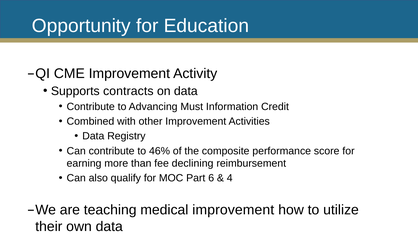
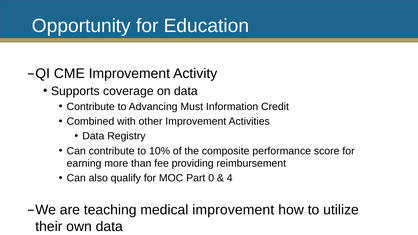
contracts: contracts -> coverage
46%: 46% -> 10%
declining: declining -> providing
6: 6 -> 0
